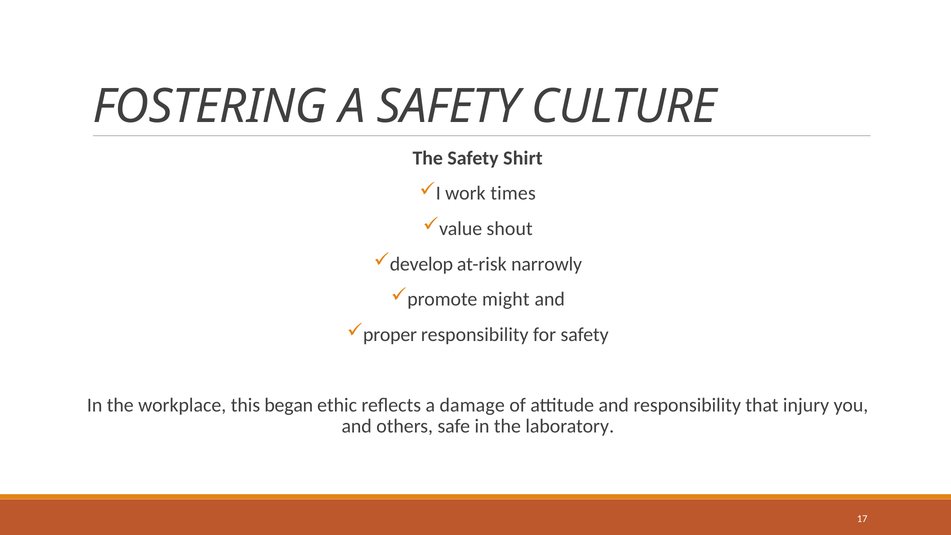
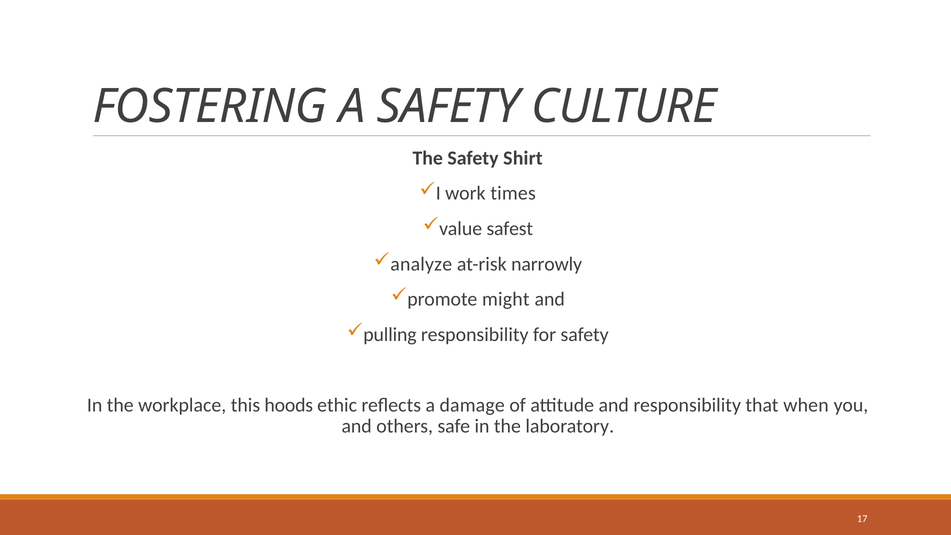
shout: shout -> safest
develop: develop -> analyze
proper: proper -> pulling
began: began -> hoods
injury: injury -> when
